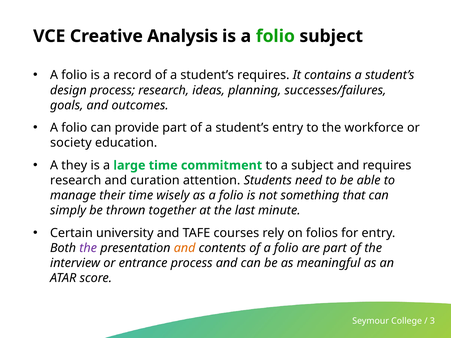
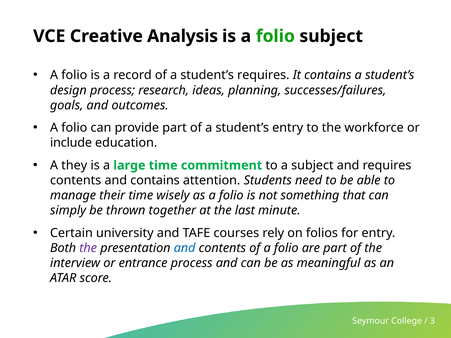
society: society -> include
research at (76, 181): research -> contents
and curation: curation -> contains
and at (185, 248) colour: orange -> blue
